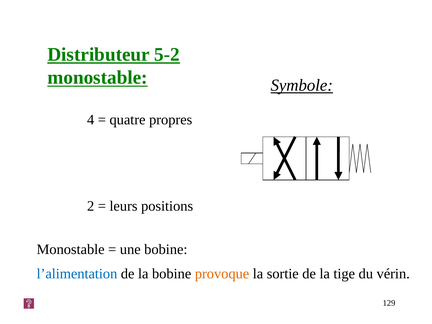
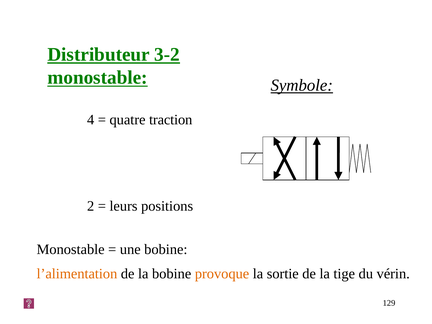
5-2: 5-2 -> 3-2
propres: propres -> traction
l’alimentation colour: blue -> orange
